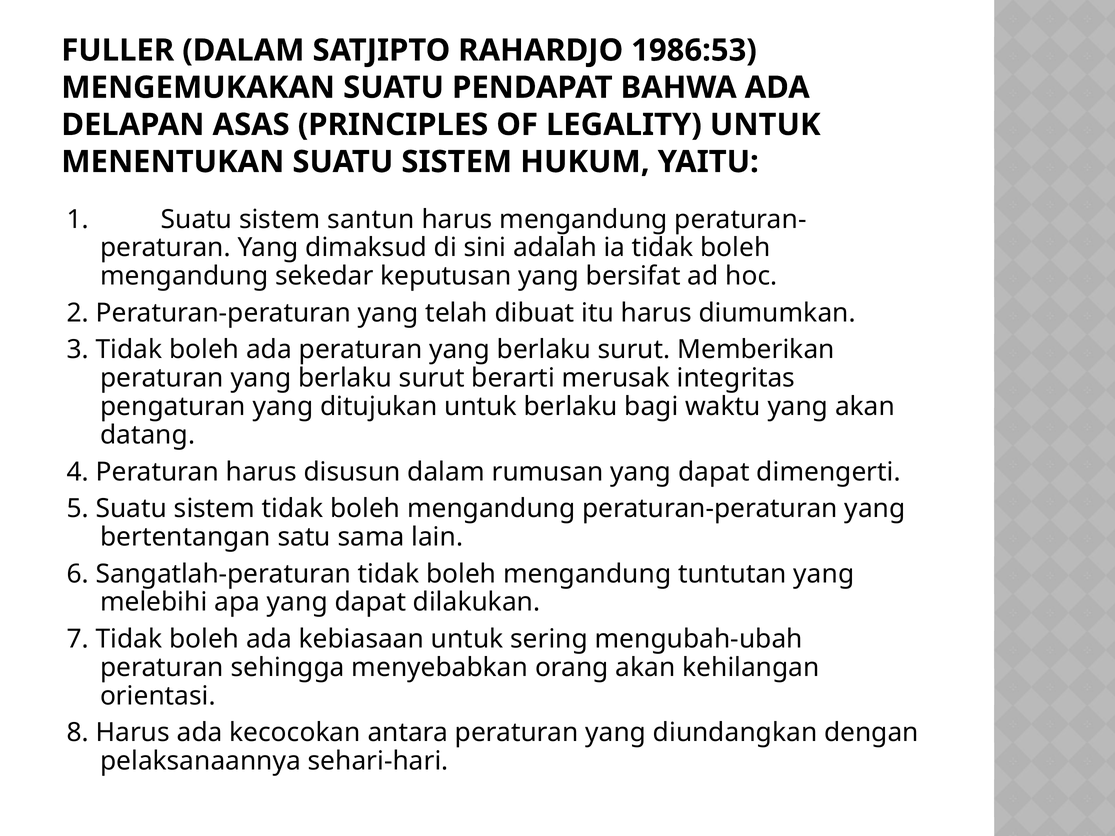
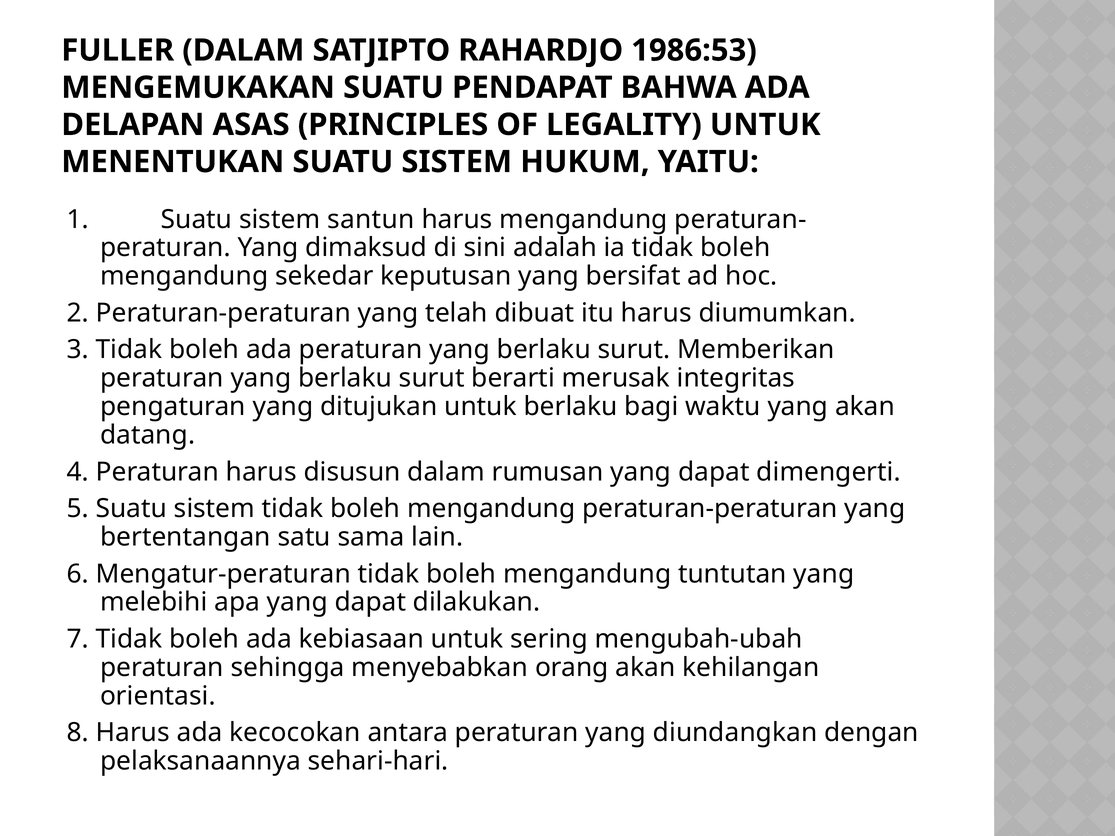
Sangatlah-peraturan: Sangatlah-peraturan -> Mengatur-peraturan
